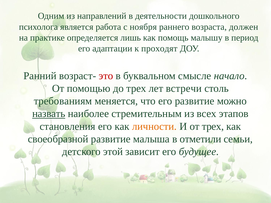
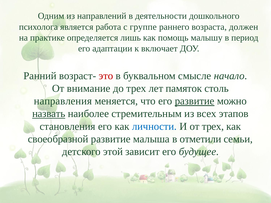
ноября: ноября -> группе
проходят: проходят -> включает
помощью: помощью -> внимание
встречи: встречи -> памяток
требованиям: требованиям -> направления
развитие at (195, 101) underline: none -> present
личности colour: orange -> blue
